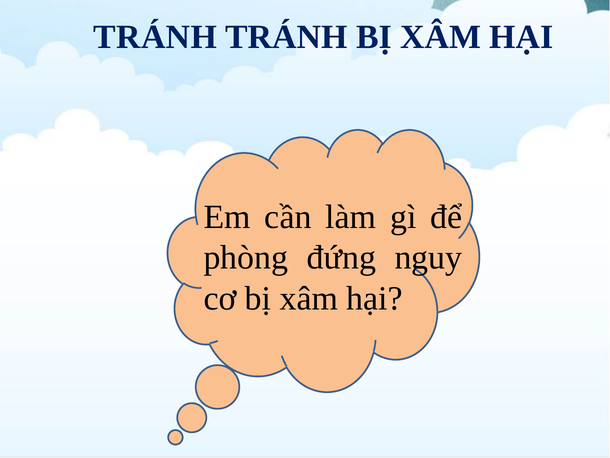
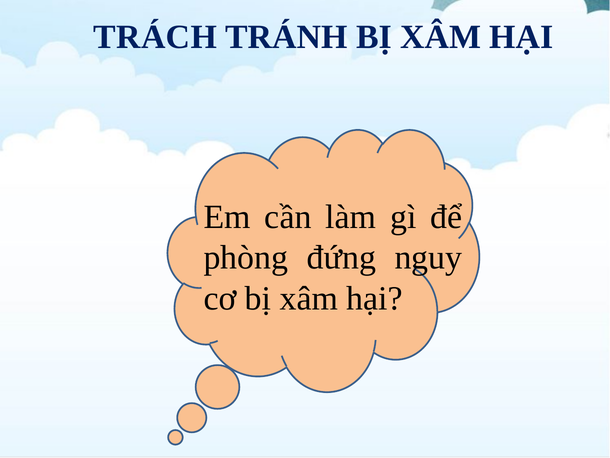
TRÁNH at (155, 37): TRÁNH -> TRÁCH
